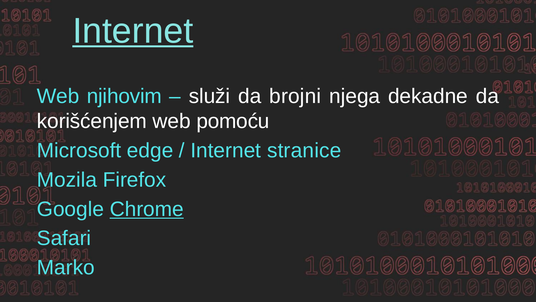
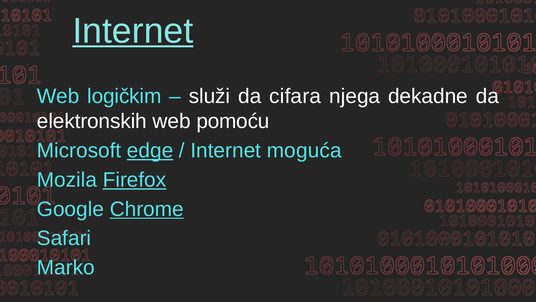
njihovim: njihovim -> logičkim
brojni: brojni -> cifara
korišćenjem: korišćenjem -> elektronskih
edge underline: none -> present
stranice: stranice -> moguća
Firefox underline: none -> present
